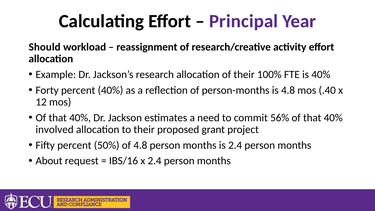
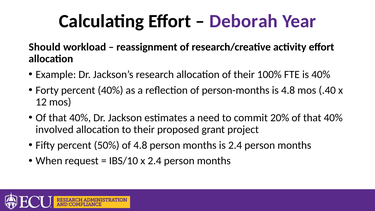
Principal: Principal -> Deborah
56%: 56% -> 20%
About: About -> When
IBS/16: IBS/16 -> IBS/10
